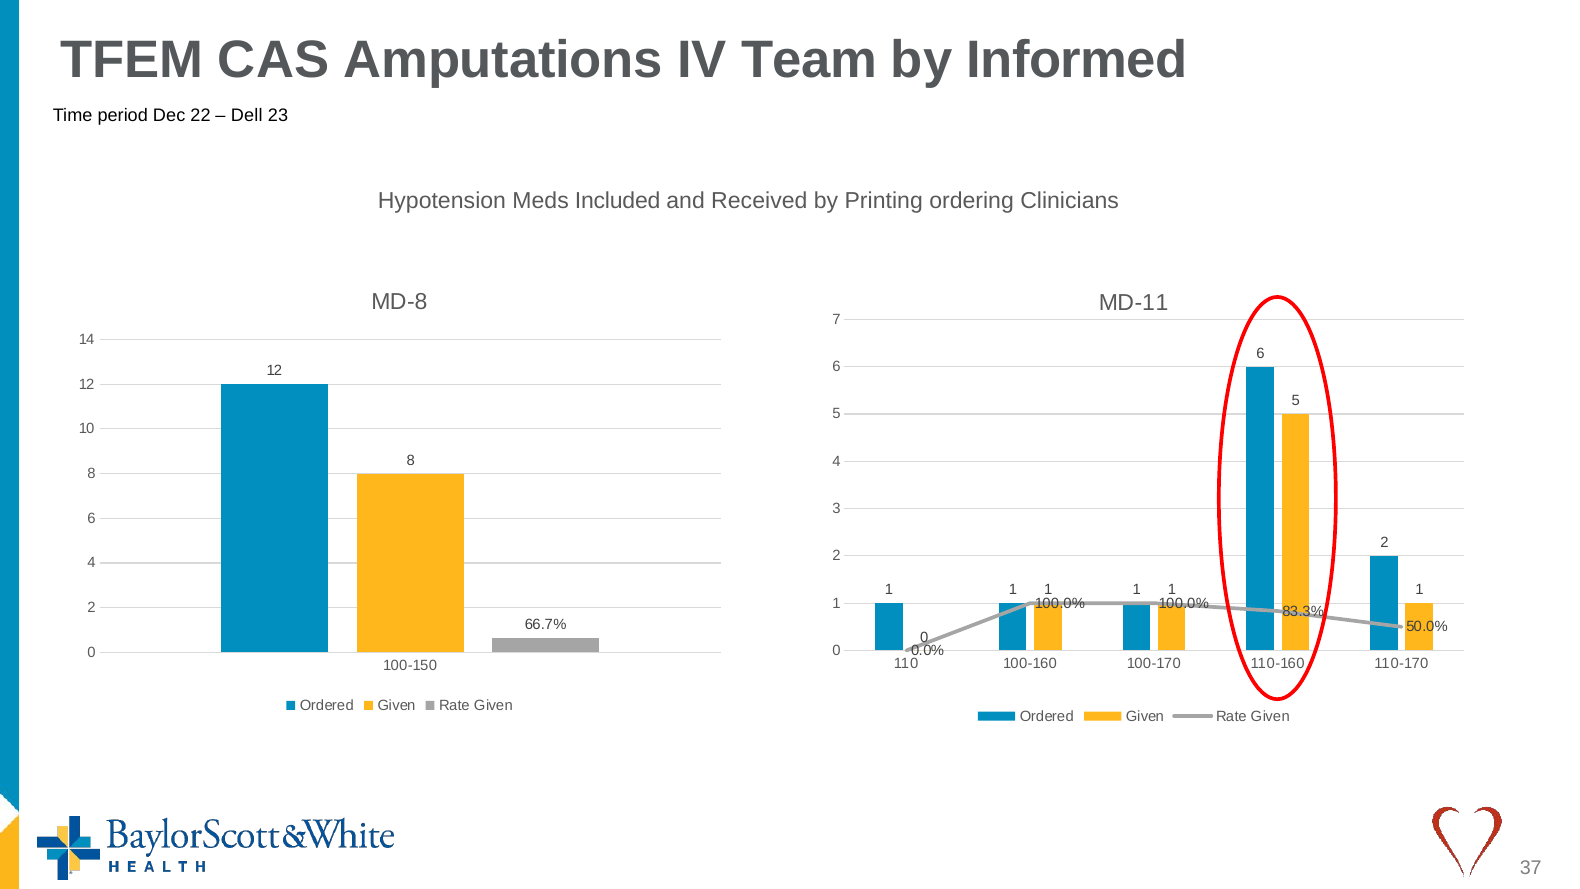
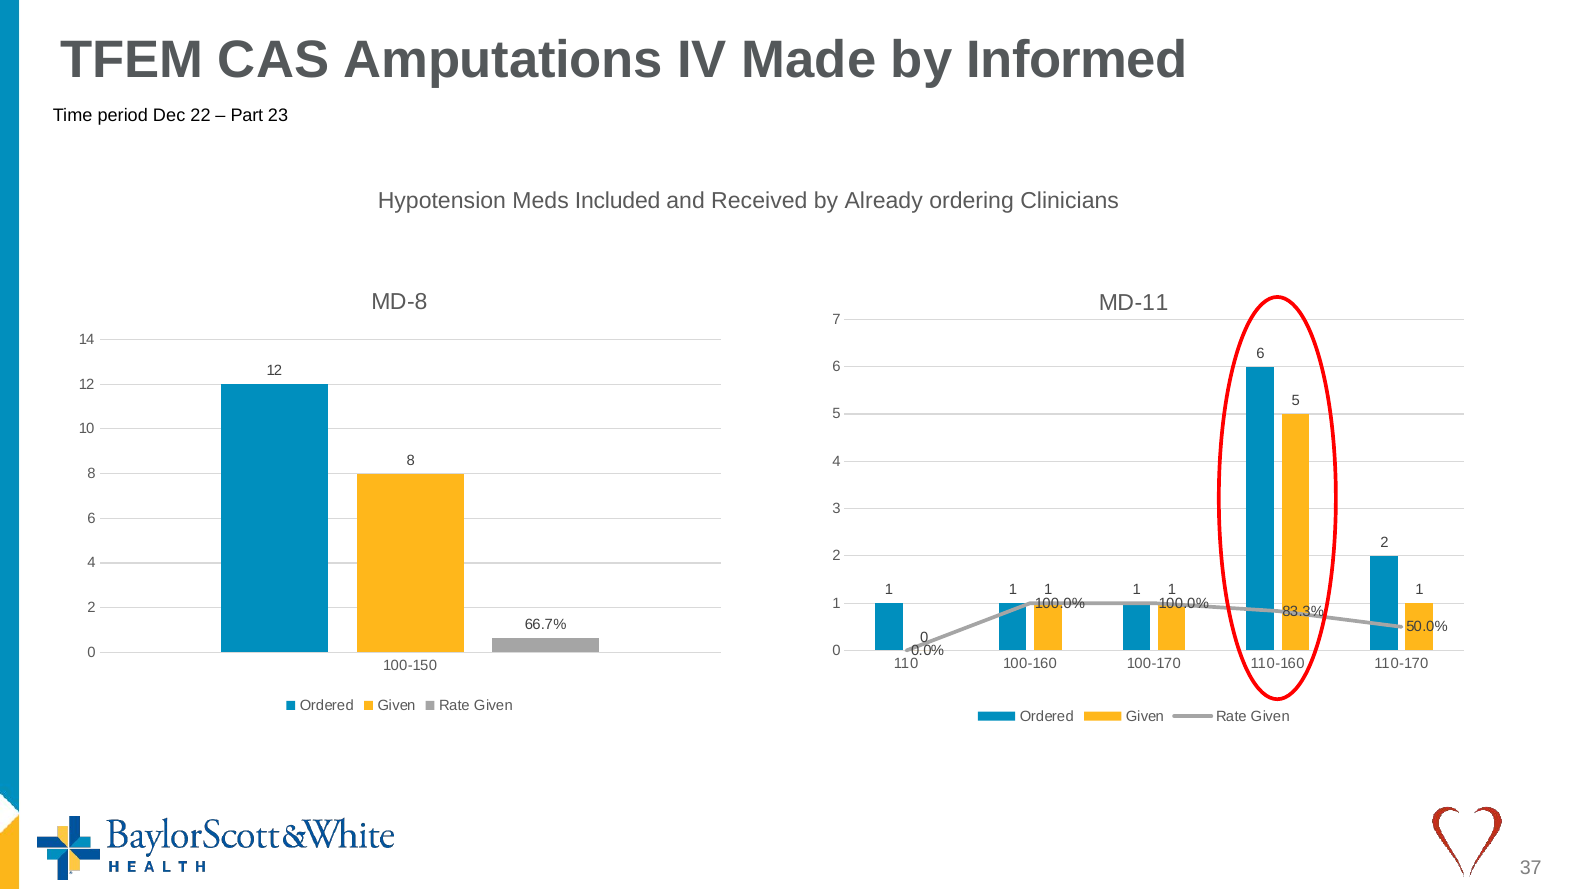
Team: Team -> Made
Dell: Dell -> Part
Printing: Printing -> Already
